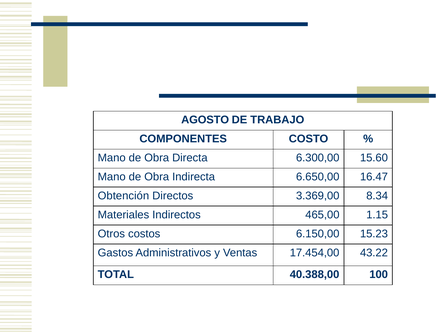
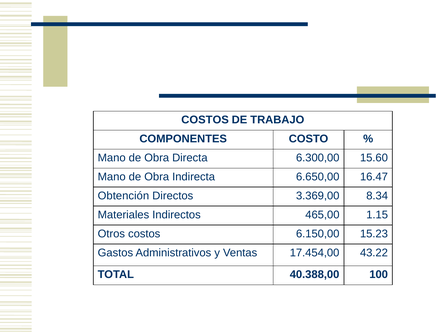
AGOSTO at (205, 120): AGOSTO -> COSTOS
